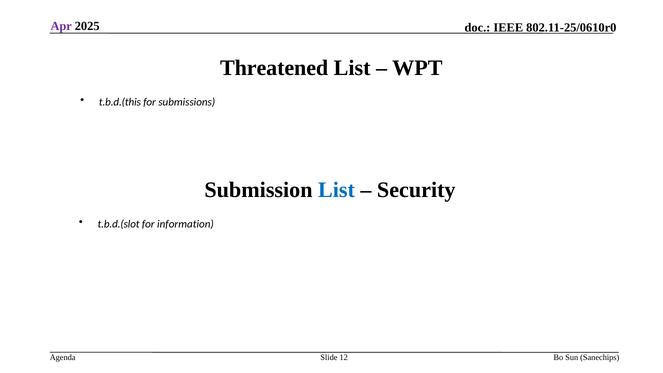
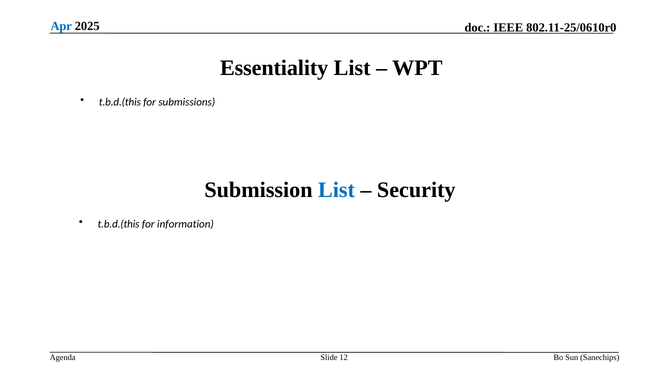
Apr colour: purple -> blue
Threatened: Threatened -> Essentiality
t.b.d.(slot at (119, 224): t.b.d.(slot -> t.b.d.(this
